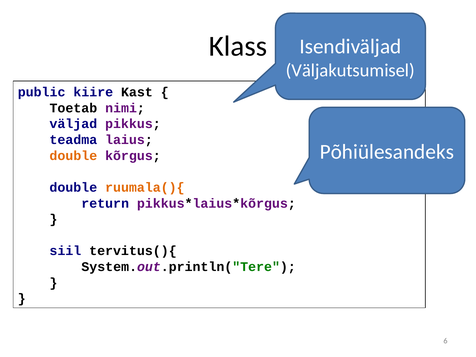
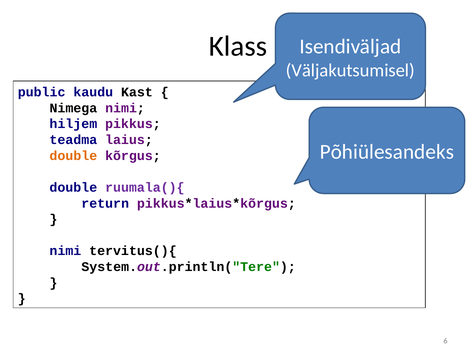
kiire: kiire -> kaudu
Toetab: Toetab -> Nimega
väljad: väljad -> hiljem
ruumala(){ colour: orange -> purple
siil at (65, 251): siil -> nimi
